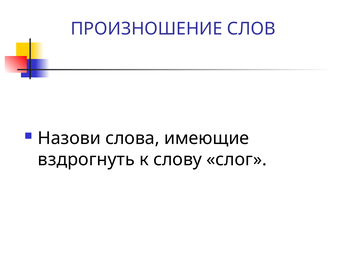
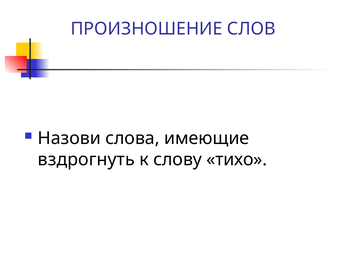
слог: слог -> тихо
